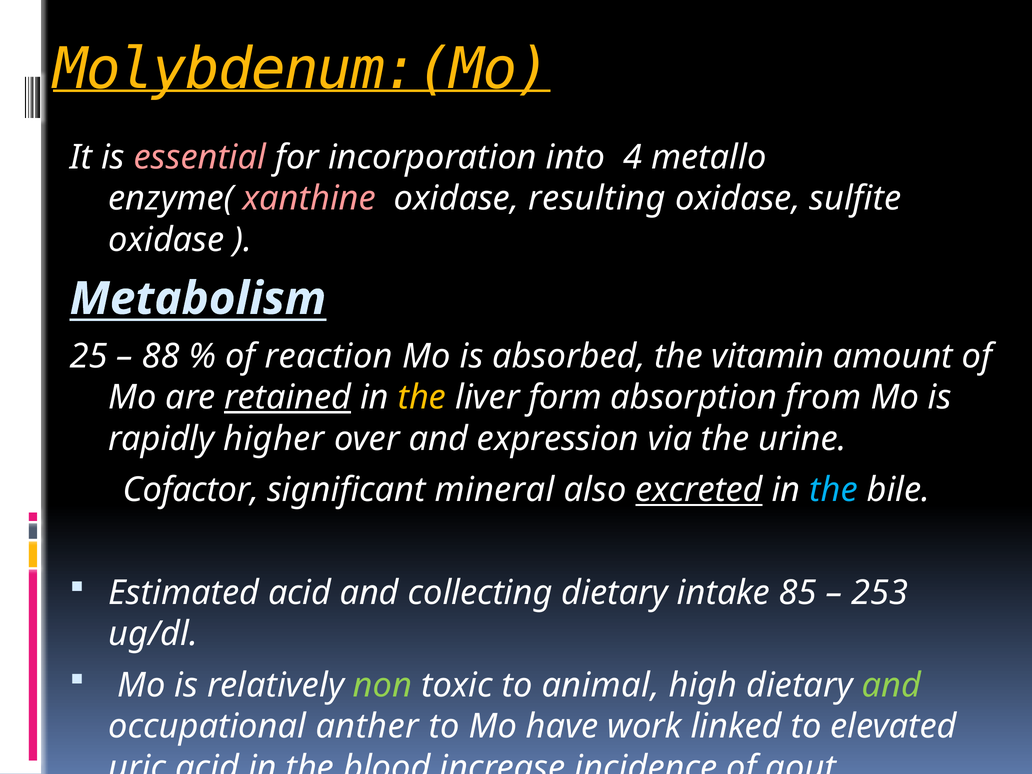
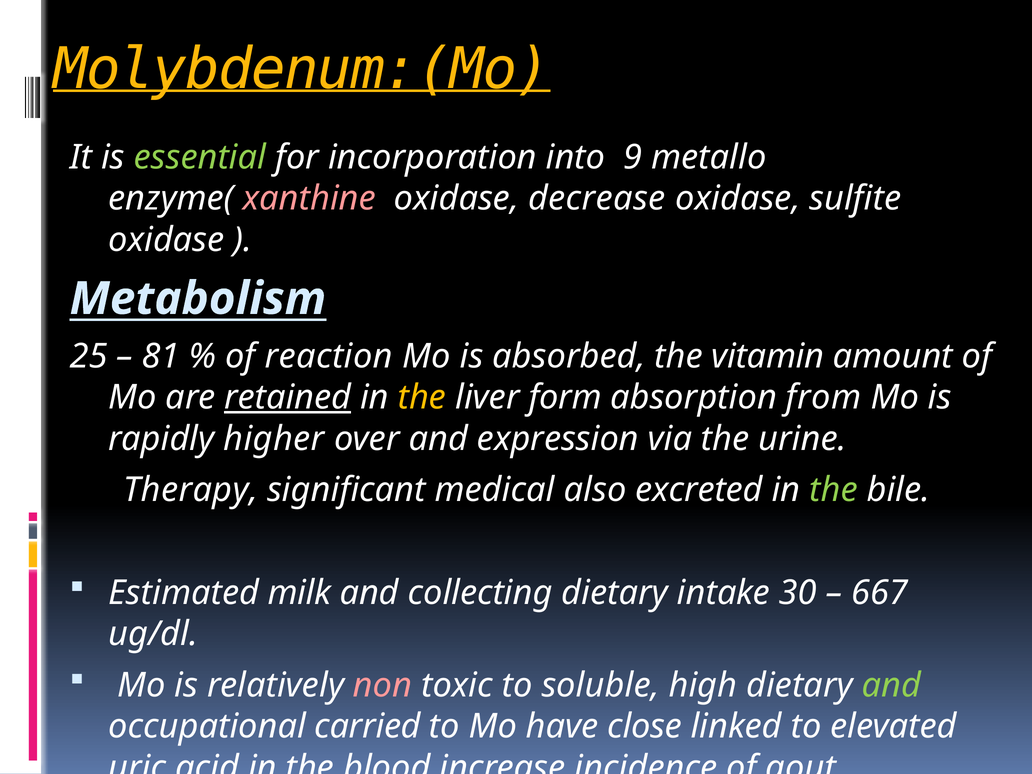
essential colour: pink -> light green
4: 4 -> 9
resulting: resulting -> decrease
88: 88 -> 81
Cofactor: Cofactor -> Therapy
mineral: mineral -> medical
excreted underline: present -> none
the at (834, 490) colour: light blue -> light green
Estimated acid: acid -> milk
85: 85 -> 30
253: 253 -> 667
non colour: light green -> pink
animal: animal -> soluble
anther: anther -> carried
work: work -> close
